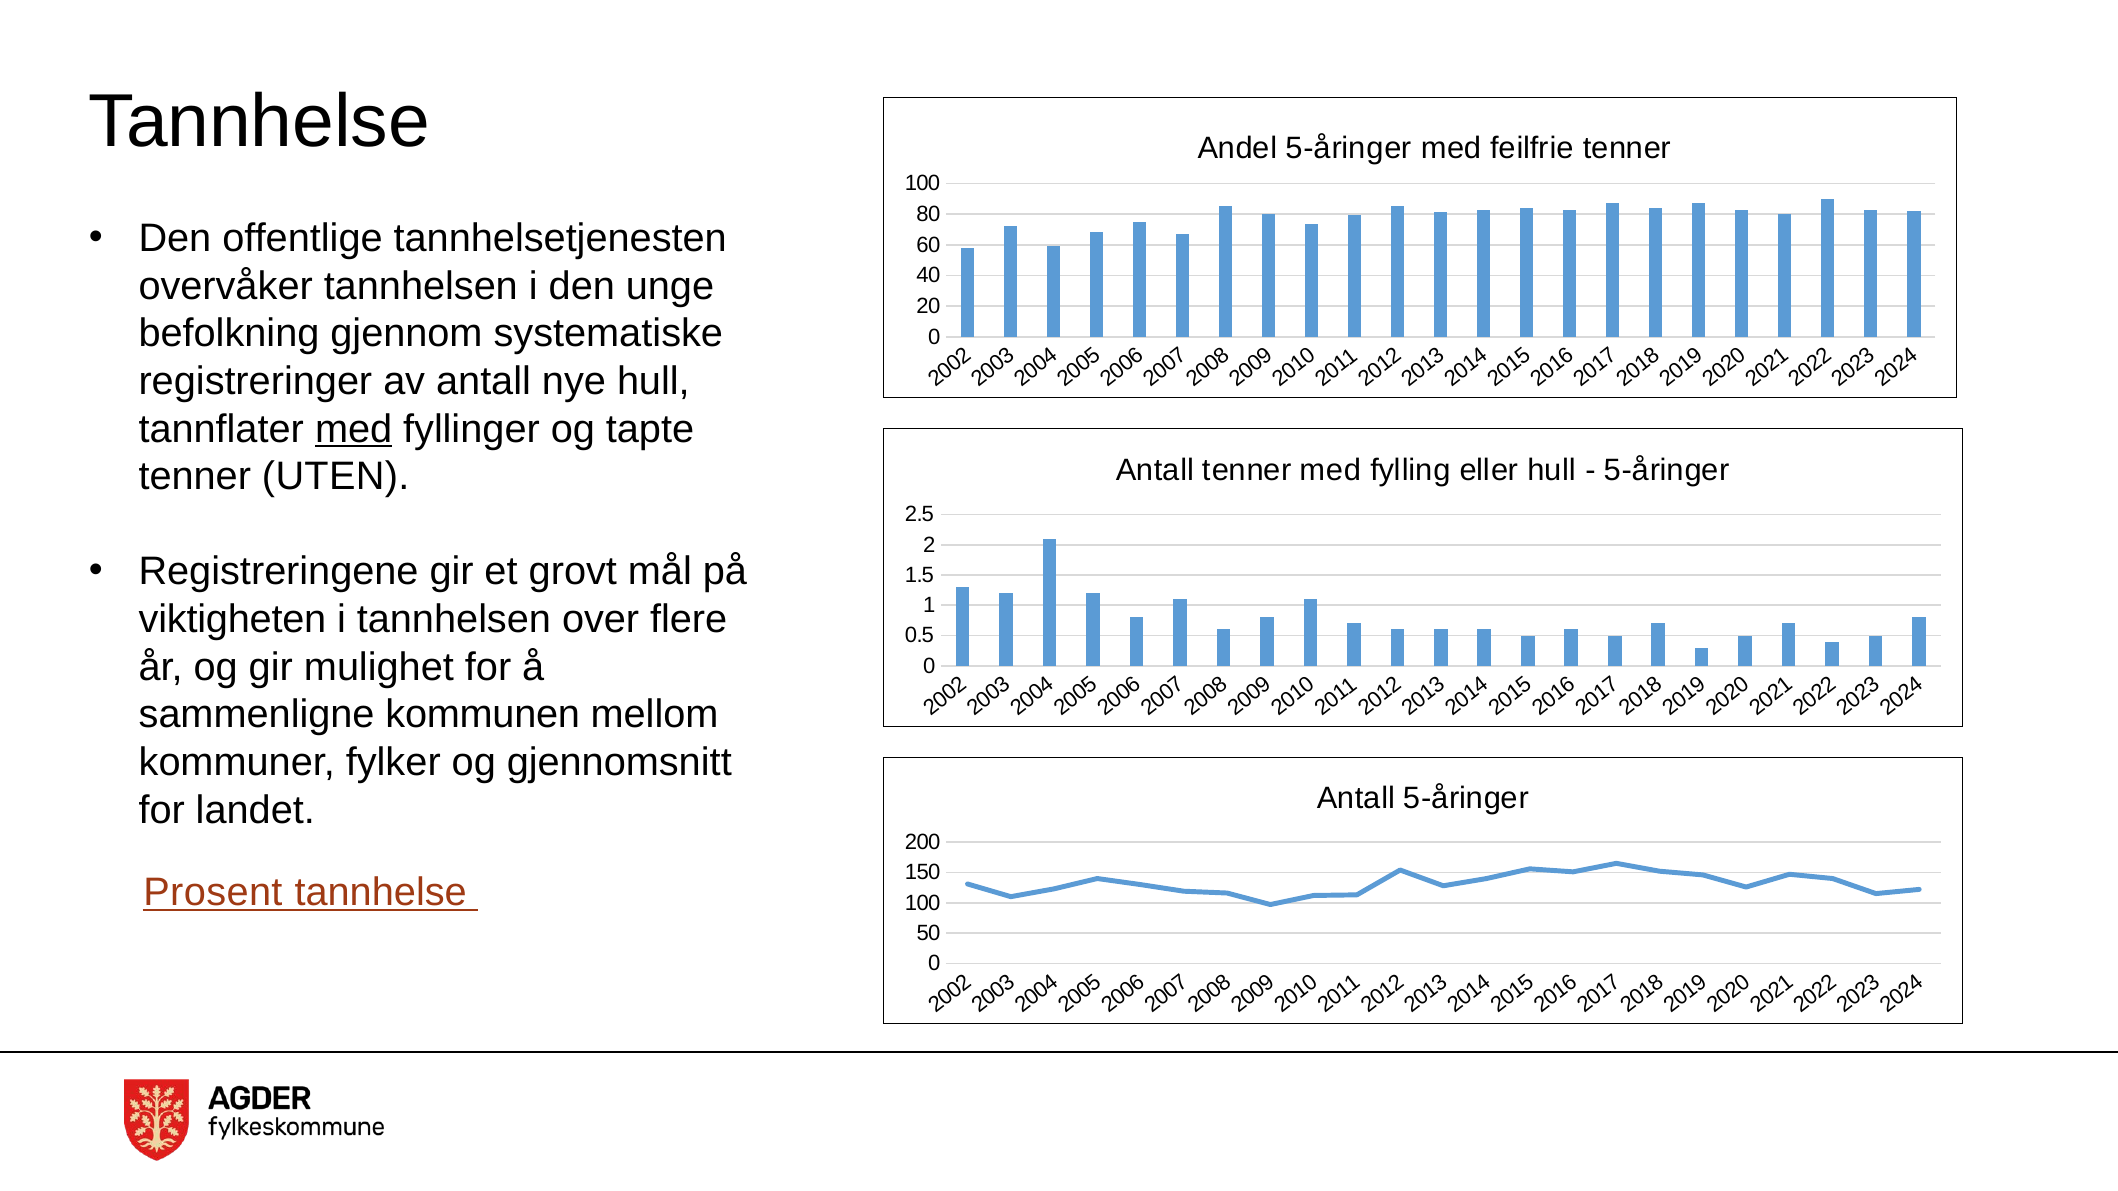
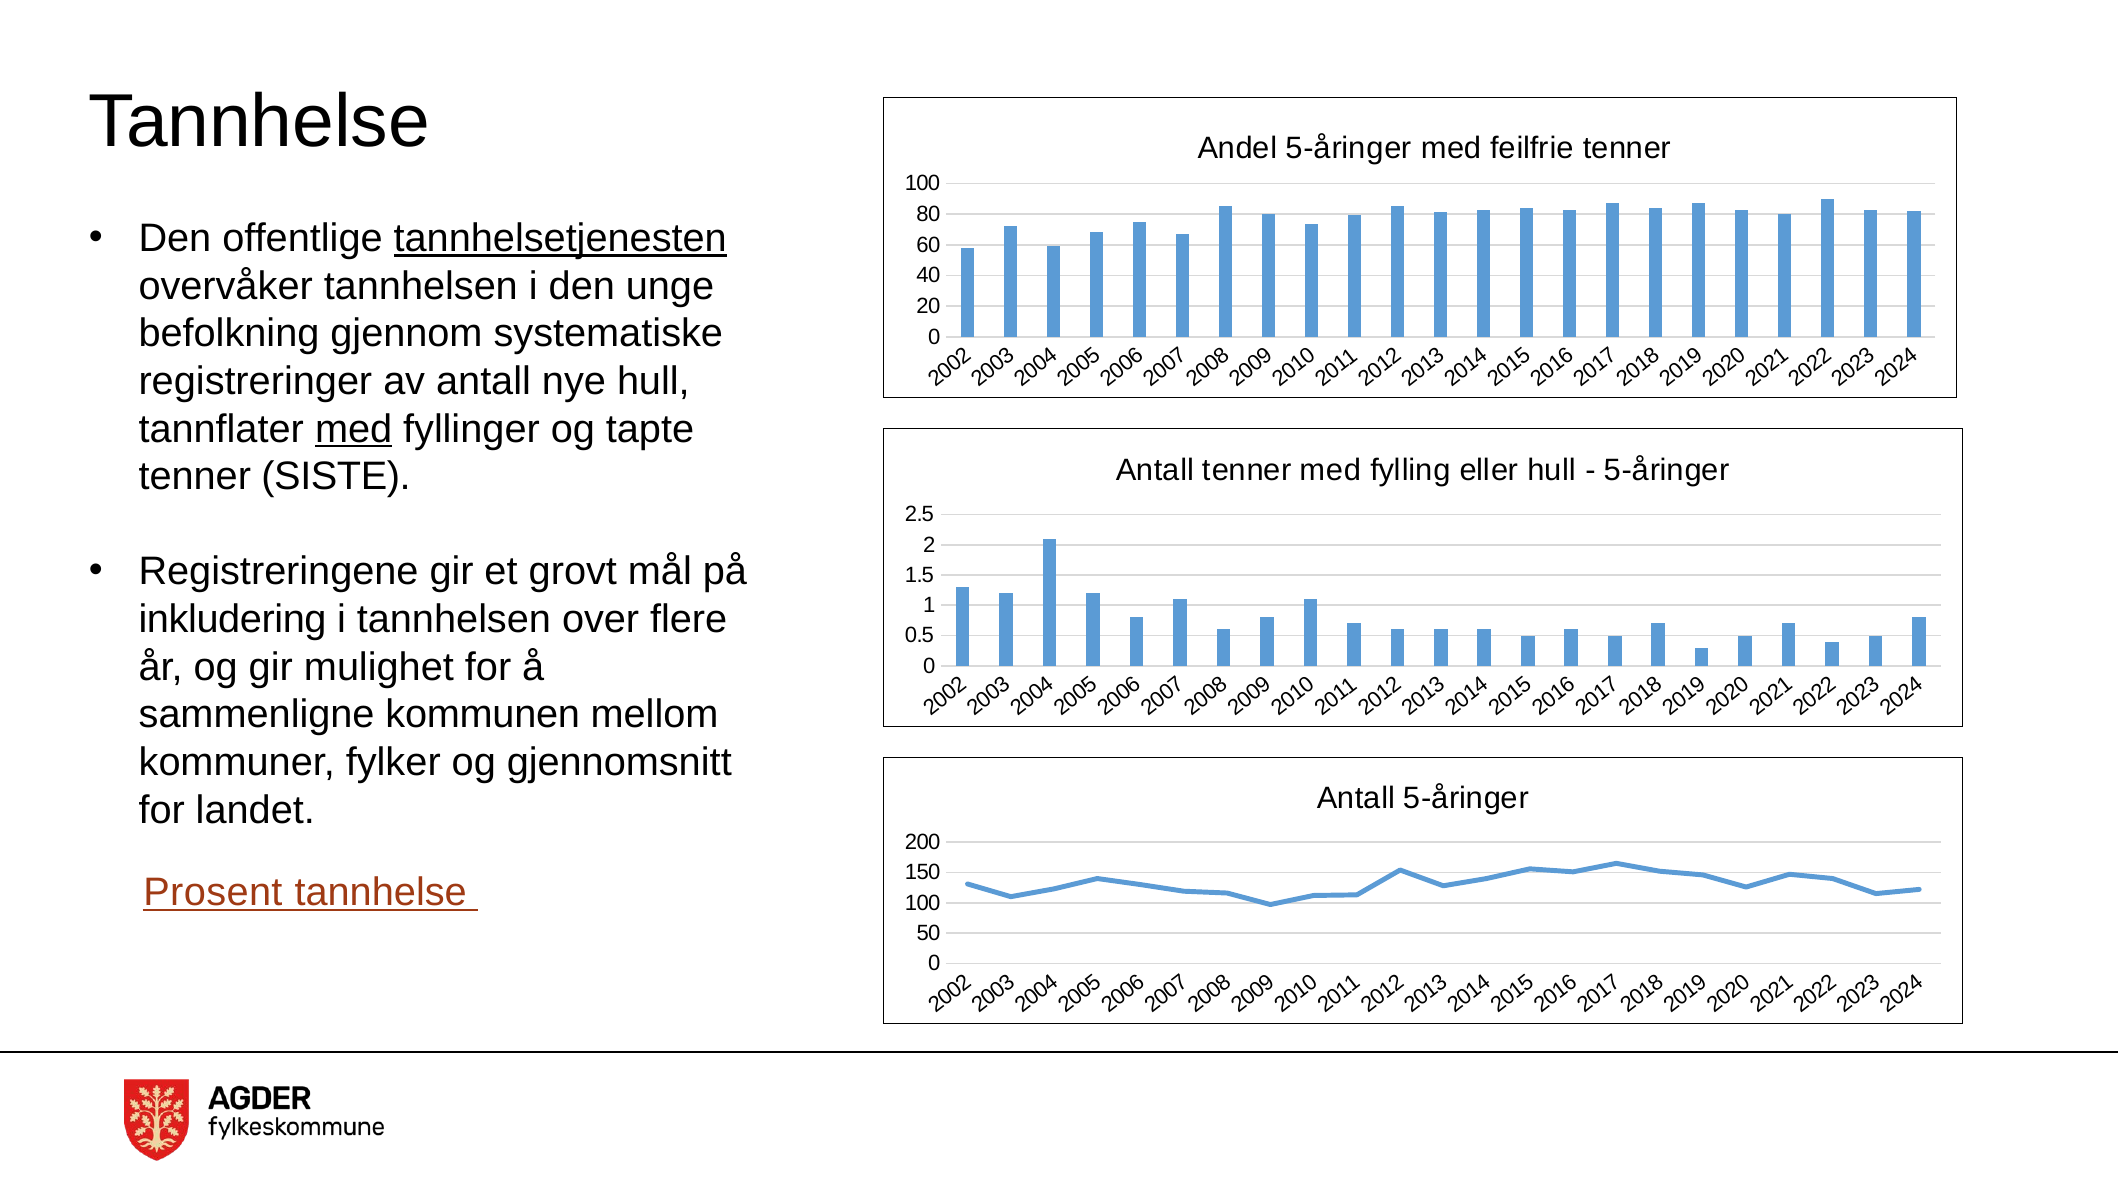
tannhelsetjenesten underline: none -> present
UTEN: UTEN -> SISTE
viktigheten: viktigheten -> inkludering
